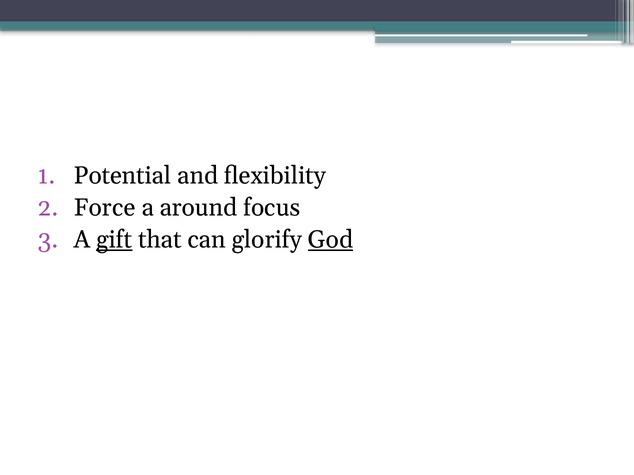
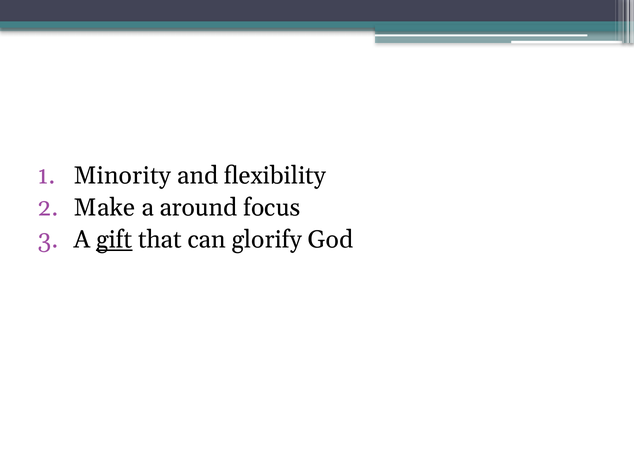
Potential: Potential -> Minority
Force: Force -> Make
God underline: present -> none
